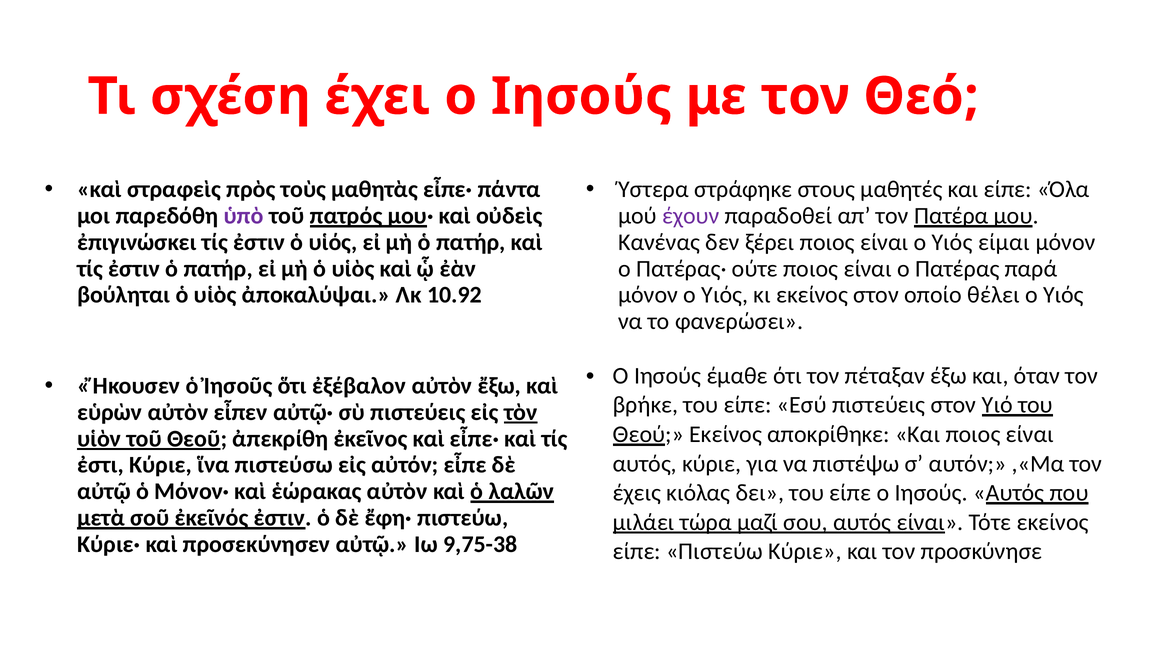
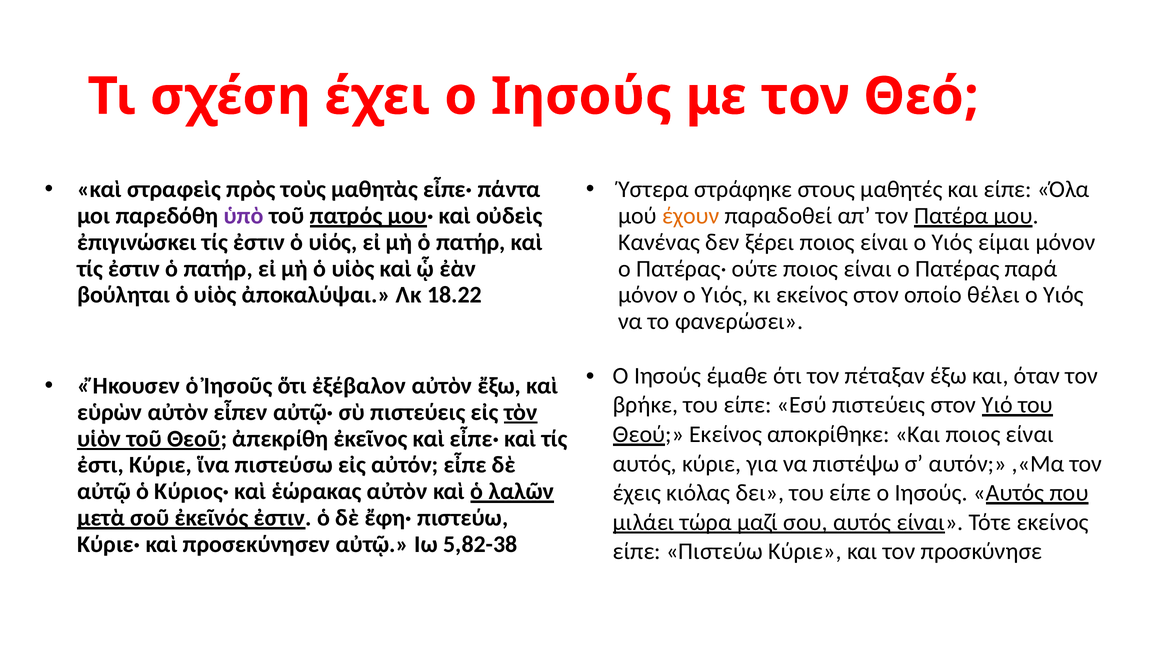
έχουν colour: purple -> orange
10.92: 10.92 -> 18.22
Μόνον·: Μόνον· -> Κύριος·
9,75-38: 9,75-38 -> 5,82-38
